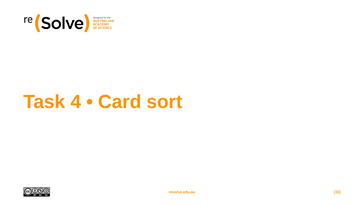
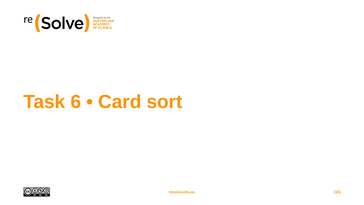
4: 4 -> 6
